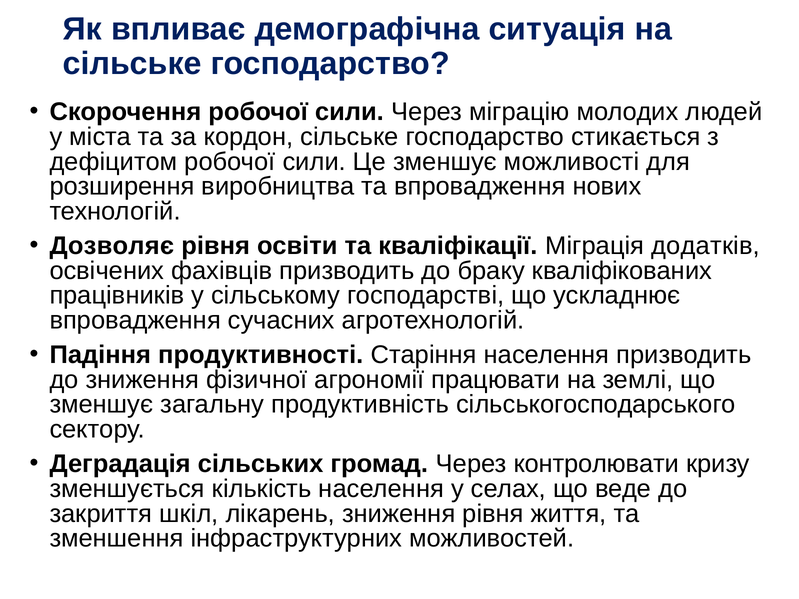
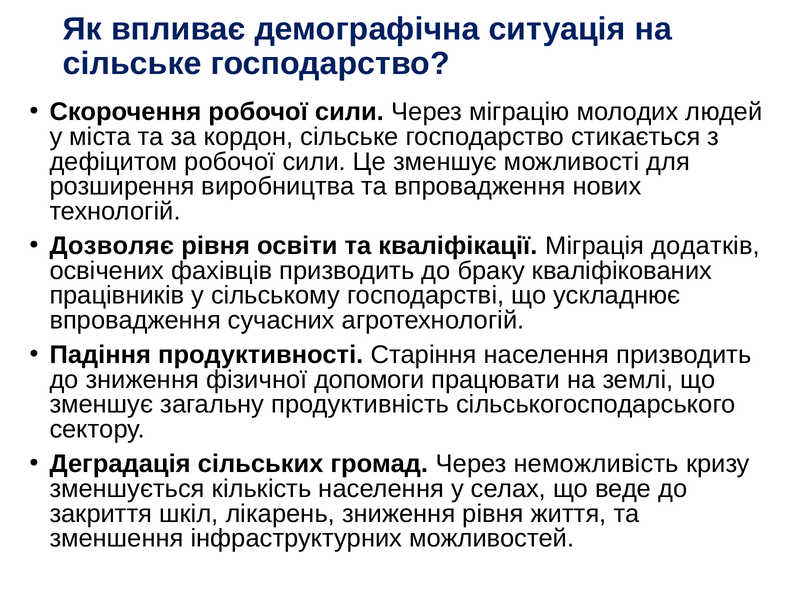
агрономії: агрономії -> допомоги
контролювати: контролювати -> неможливість
